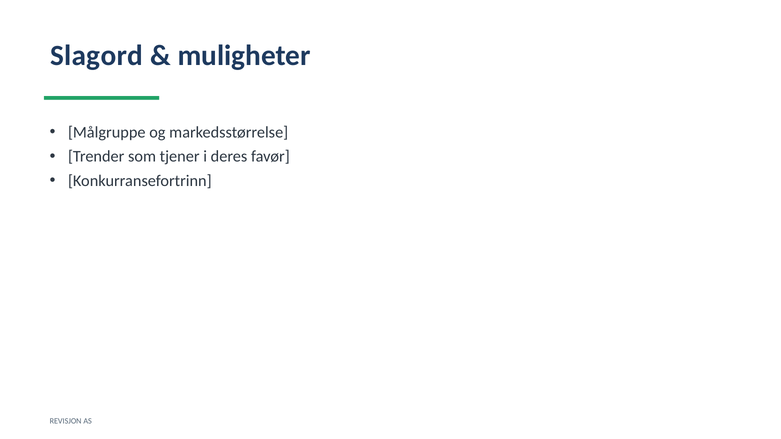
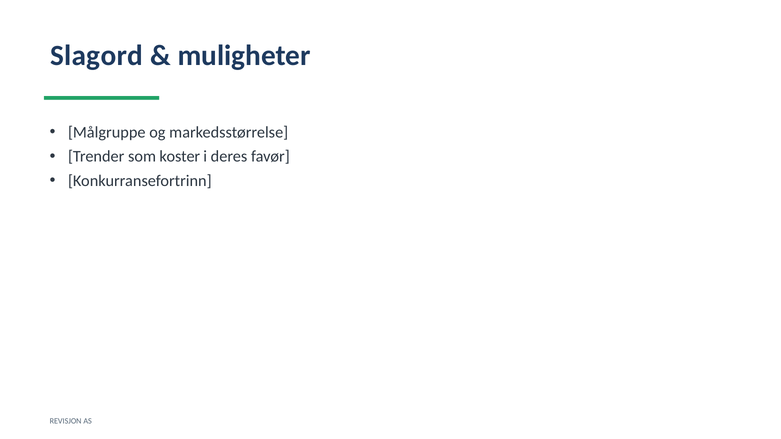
tjener: tjener -> koster
